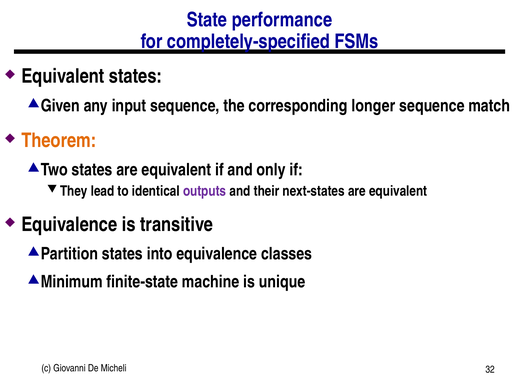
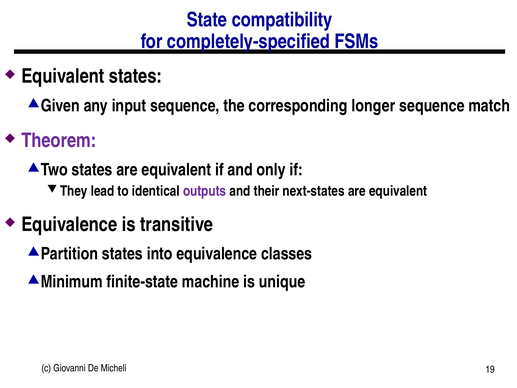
performance: performance -> compatibility
Theorem colour: orange -> purple
32: 32 -> 19
